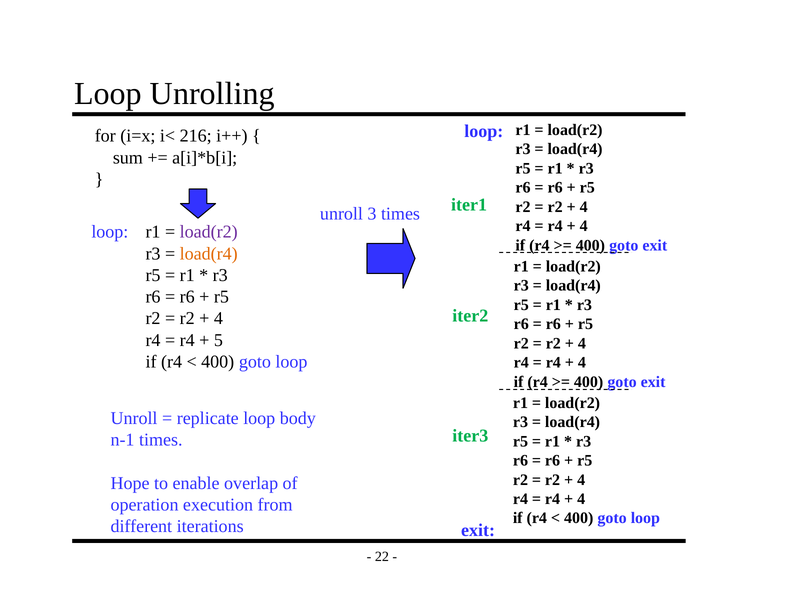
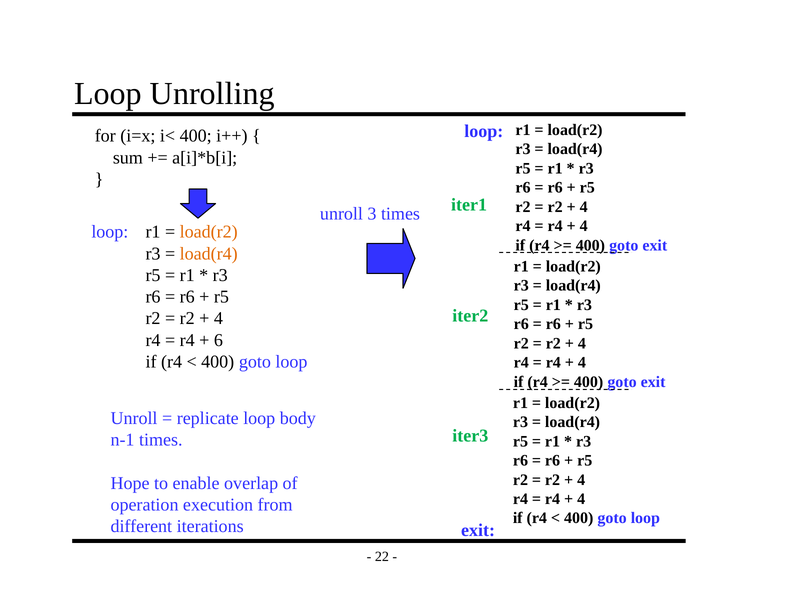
i< 216: 216 -> 400
load(r2 at (209, 232) colour: purple -> orange
5: 5 -> 6
